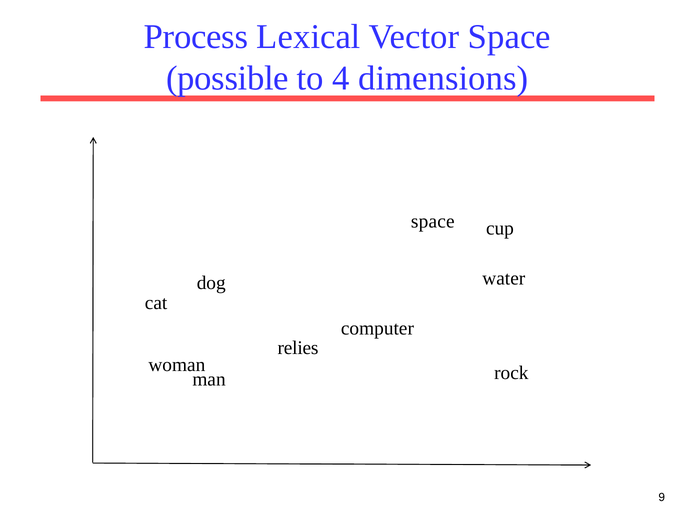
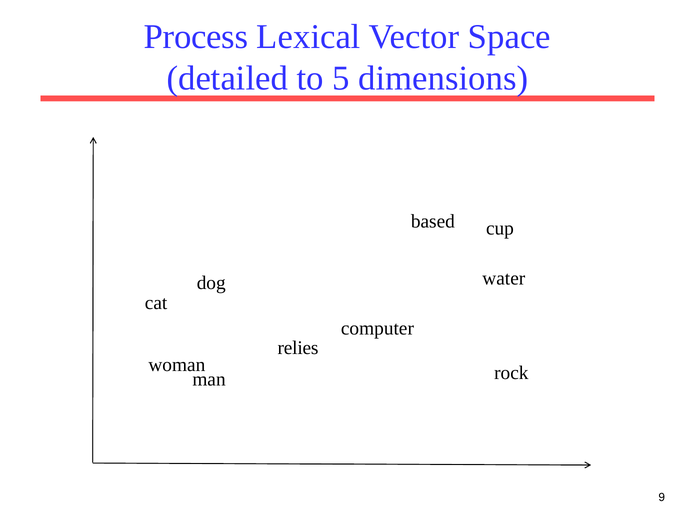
possible: possible -> detailed
4: 4 -> 5
space at (433, 222): space -> based
